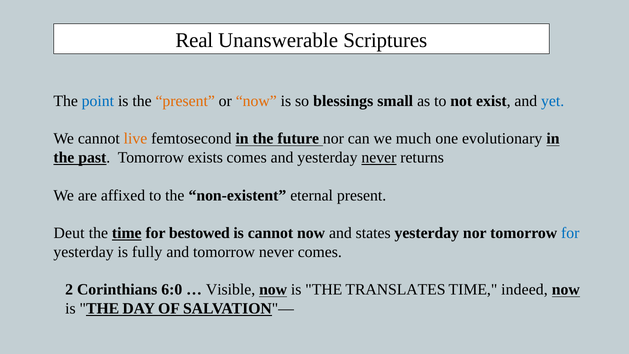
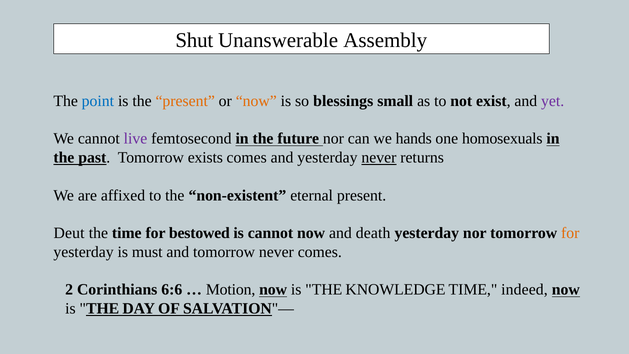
Real: Real -> Shut
Scriptures: Scriptures -> Assembly
yet colour: blue -> purple
live colour: orange -> purple
much: much -> hands
evolutionary: evolutionary -> homosexuals
time at (127, 233) underline: present -> none
states: states -> death
for at (570, 233) colour: blue -> orange
fully: fully -> must
6:0: 6:0 -> 6:6
Visible: Visible -> Motion
TRANSLATES: TRANSLATES -> KNOWLEDGE
